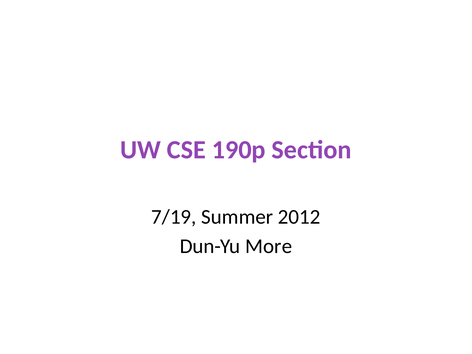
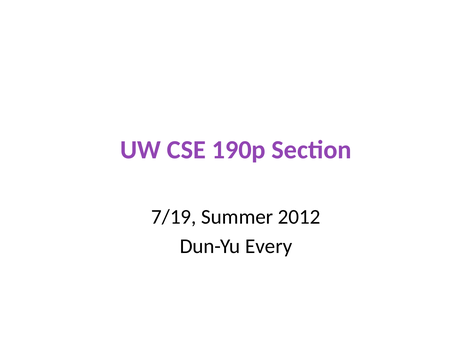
More: More -> Every
